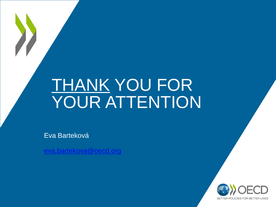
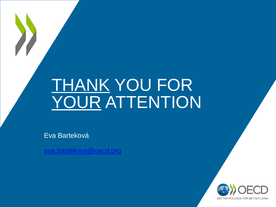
YOUR underline: none -> present
